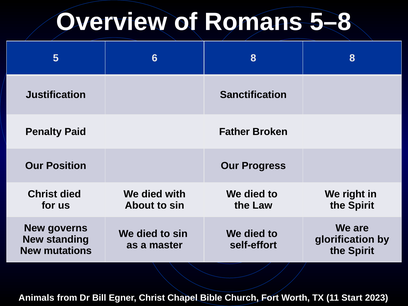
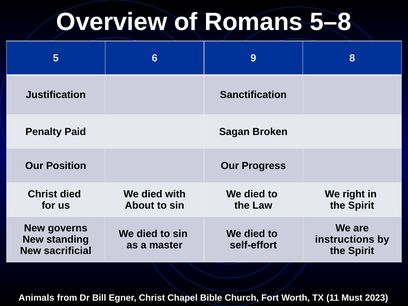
6 8: 8 -> 9
Father: Father -> Sagan
glorification: glorification -> instructions
mutations: mutations -> sacrificial
Start: Start -> Must
